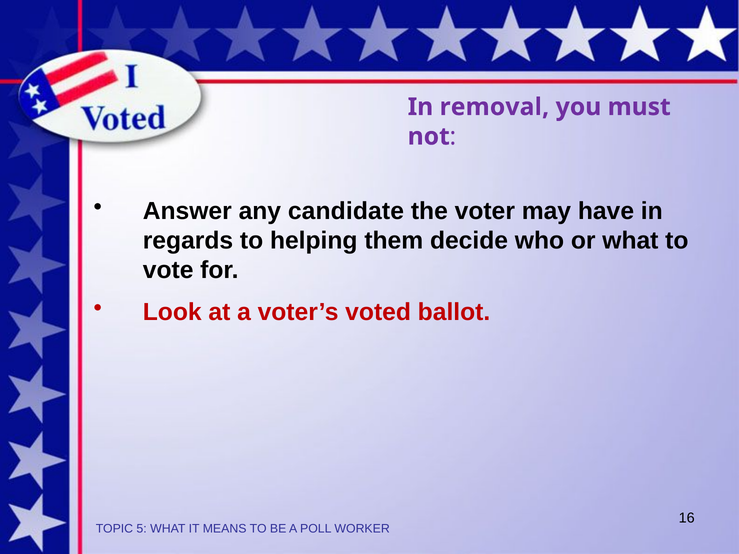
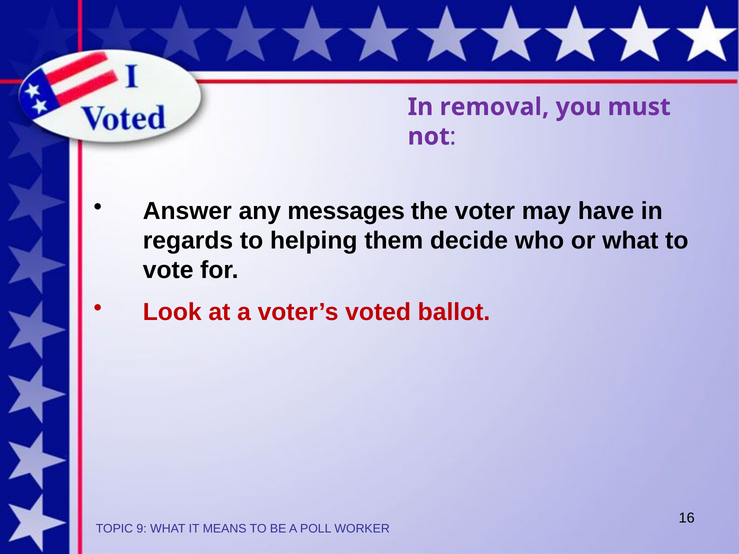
candidate: candidate -> messages
5: 5 -> 9
